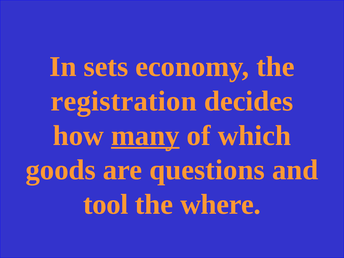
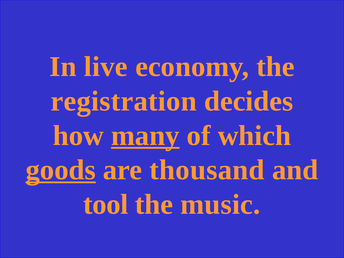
sets: sets -> live
goods underline: none -> present
questions: questions -> thousand
where: where -> music
